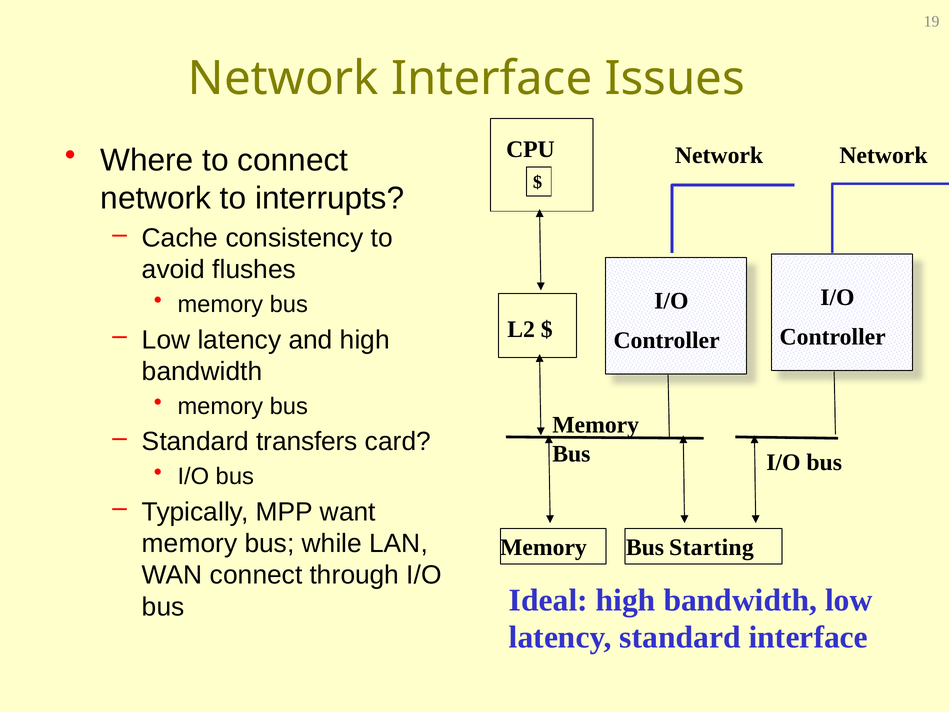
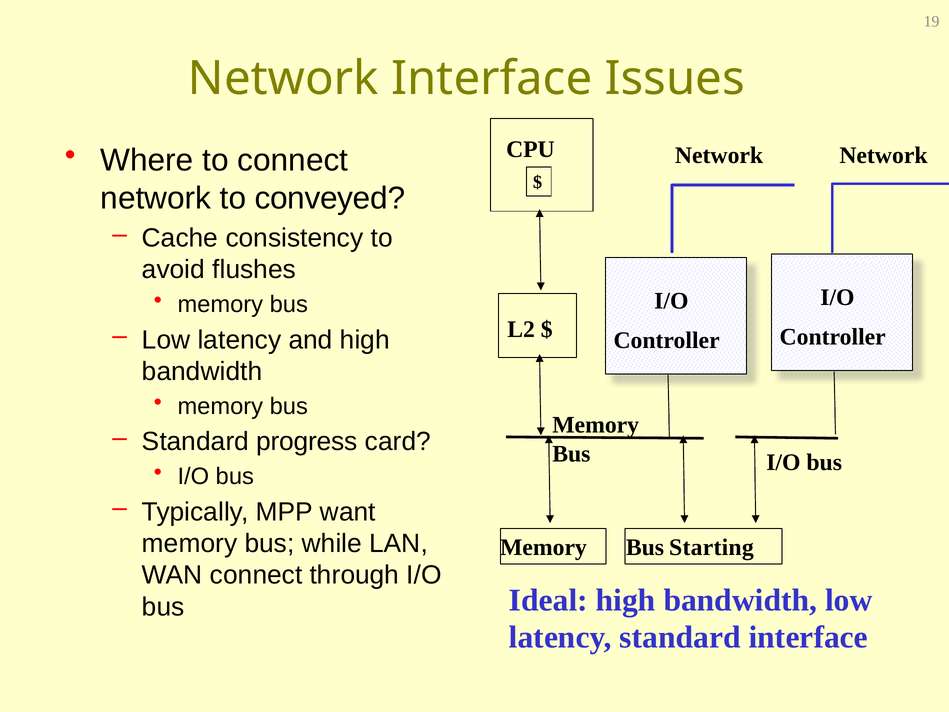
interrupts: interrupts -> conveyed
transfers: transfers -> progress
